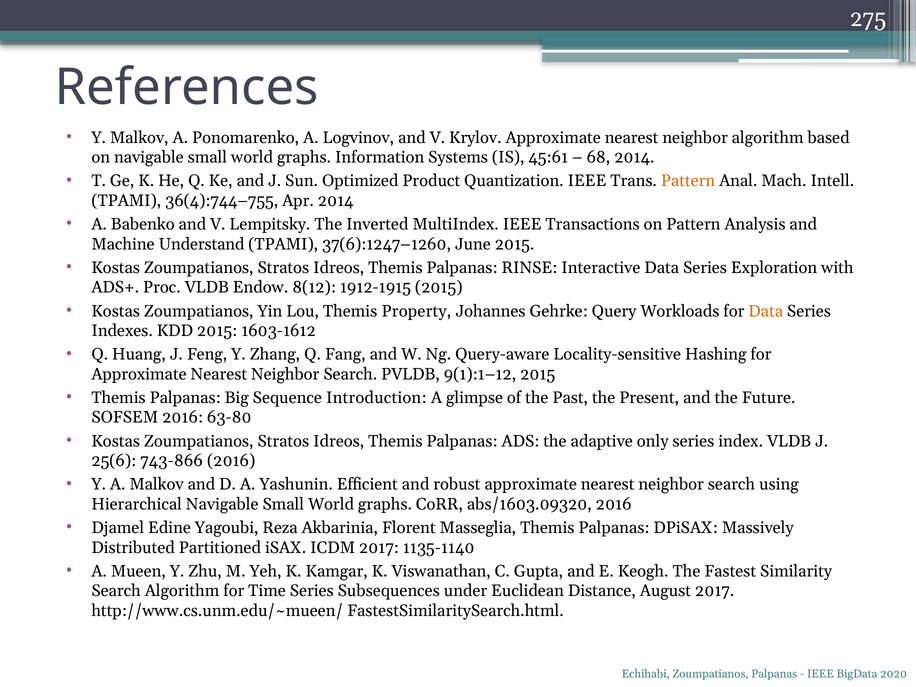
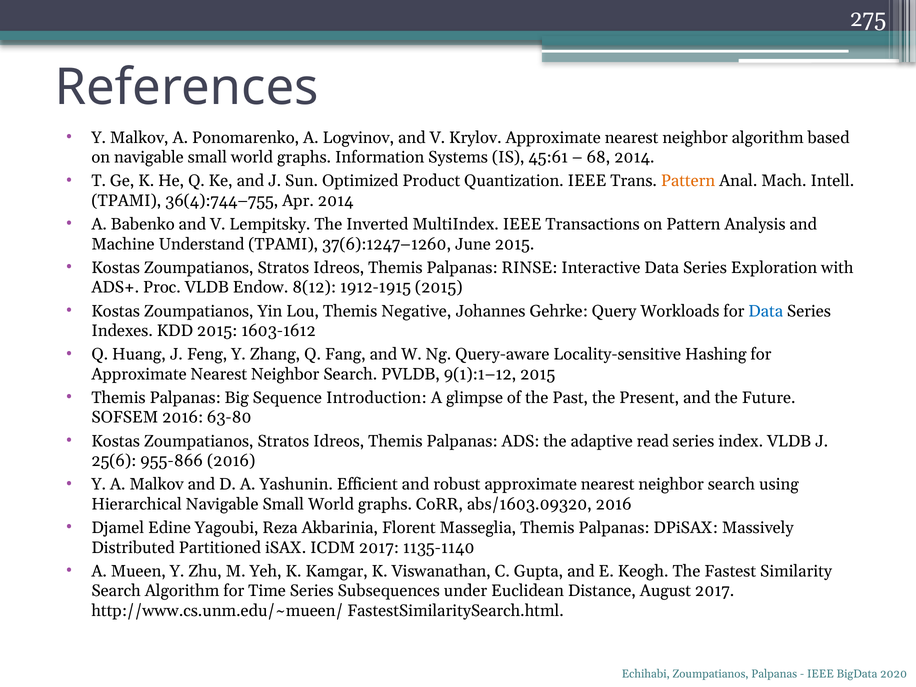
Property: Property -> Negative
Data at (766, 311) colour: orange -> blue
only: only -> read
743-866: 743-866 -> 955-866
